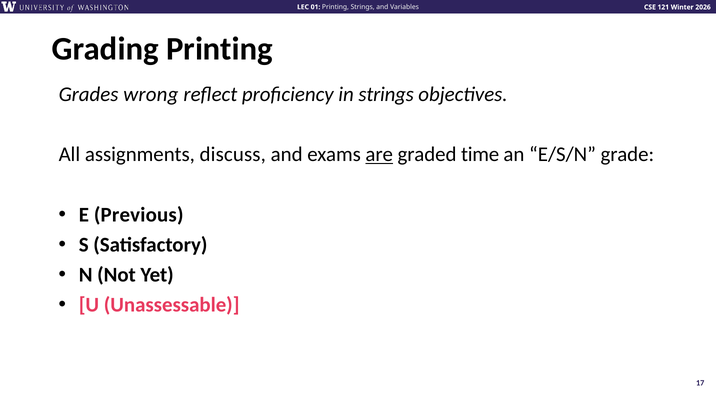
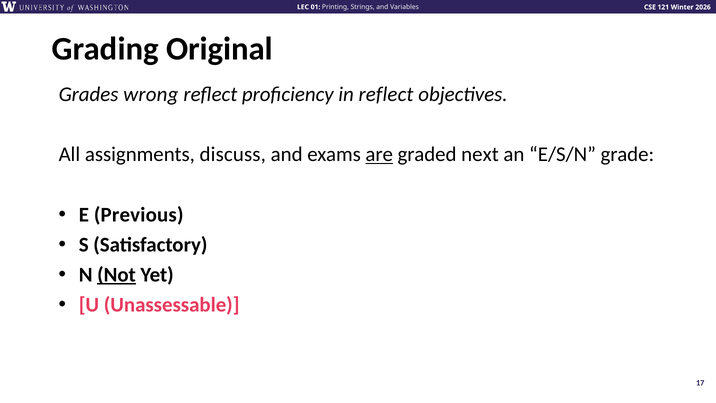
Grading Printing: Printing -> Original
in strings: strings -> reflect
time: time -> next
Not underline: none -> present
